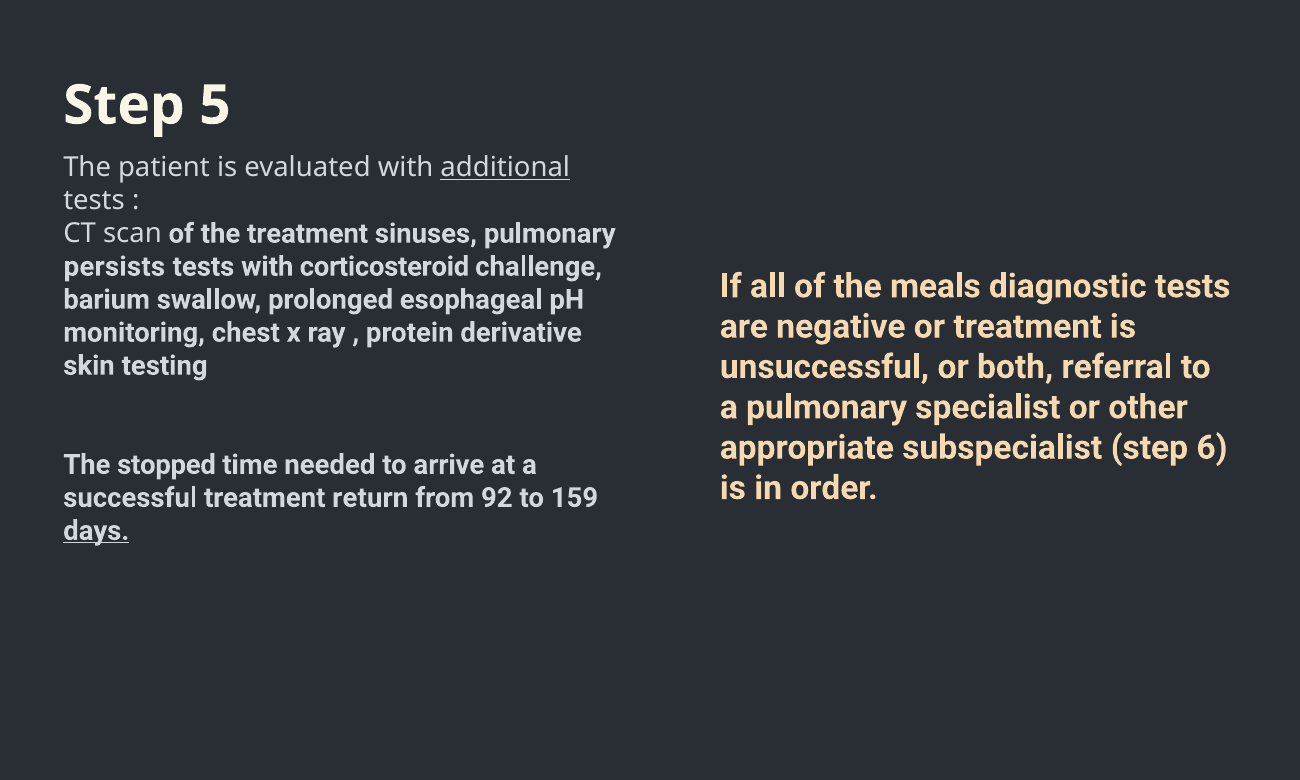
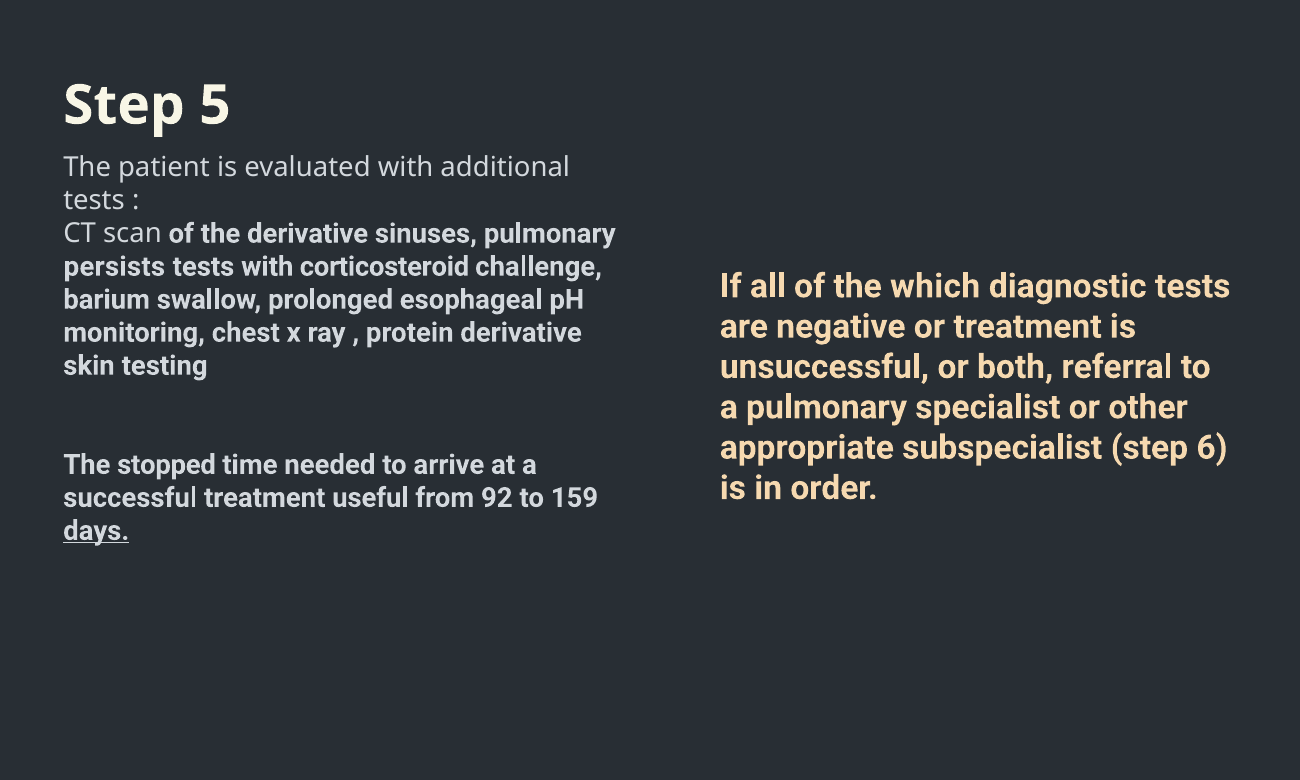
additional underline: present -> none
the treatment: treatment -> derivative
meals: meals -> which
return: return -> useful
